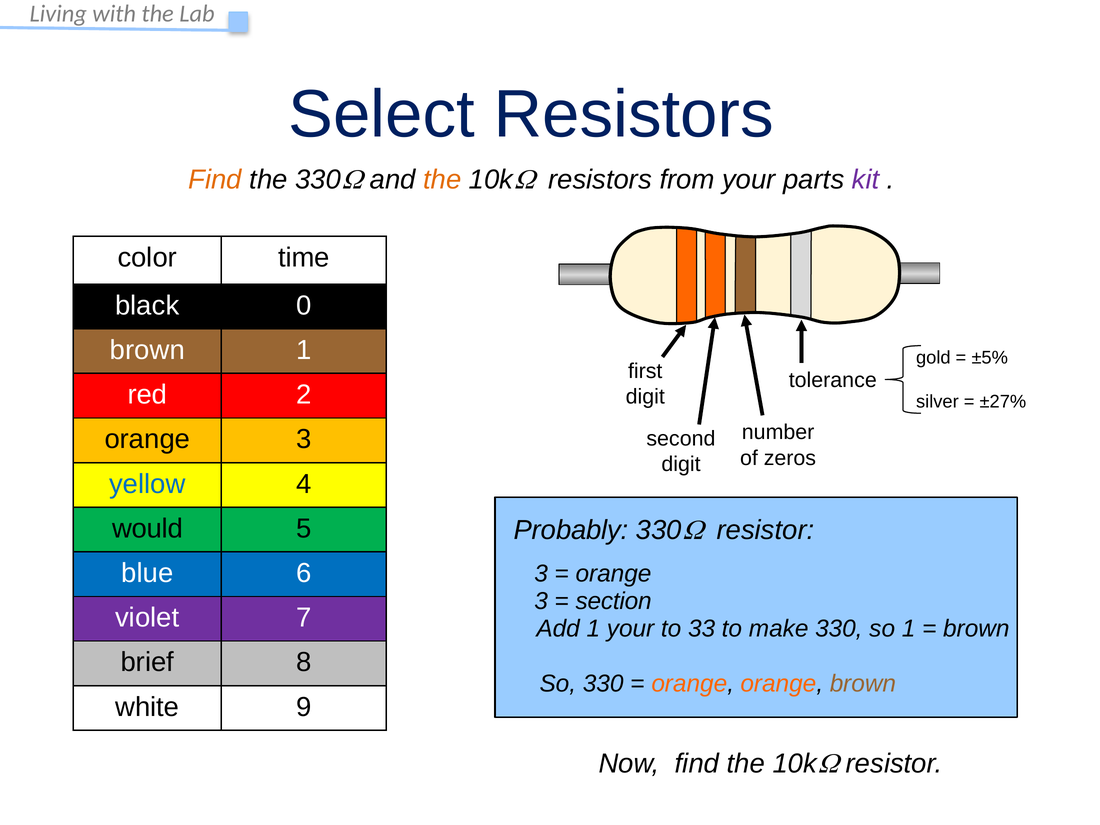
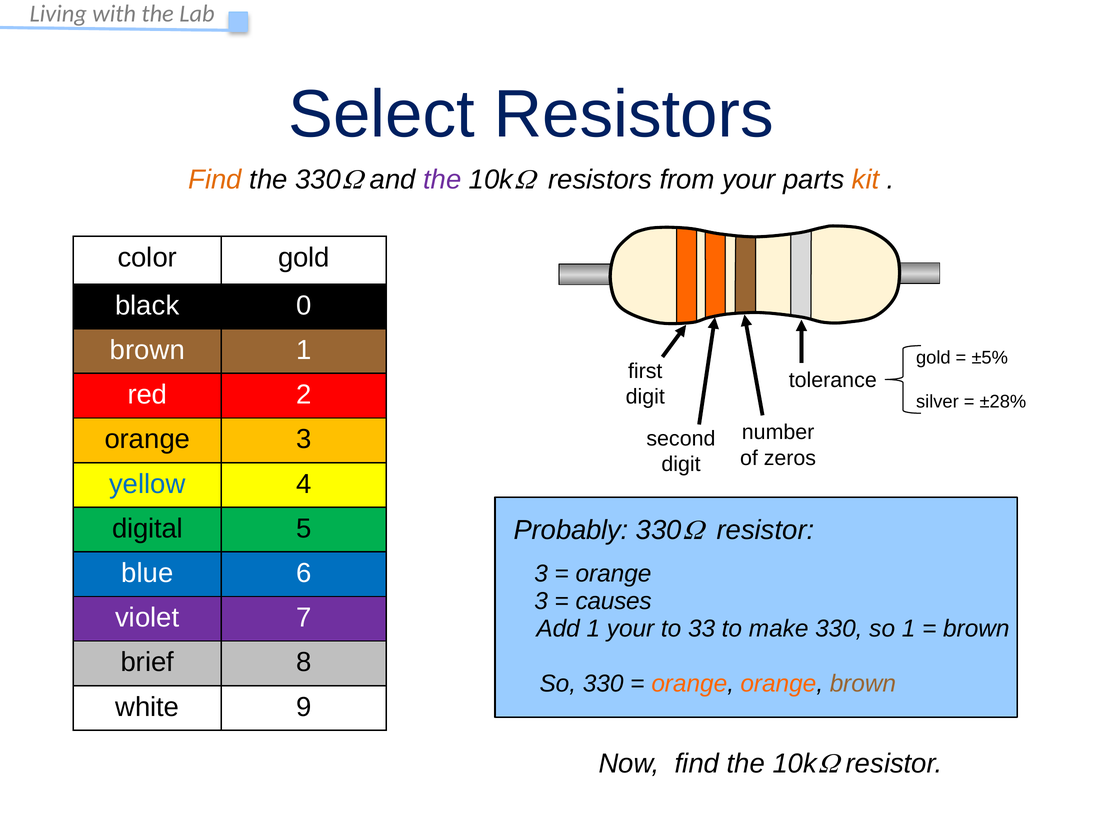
the at (442, 180) colour: orange -> purple
kit colour: purple -> orange
color time: time -> gold
±27%: ±27% -> ±28%
would: would -> digital
section: section -> causes
